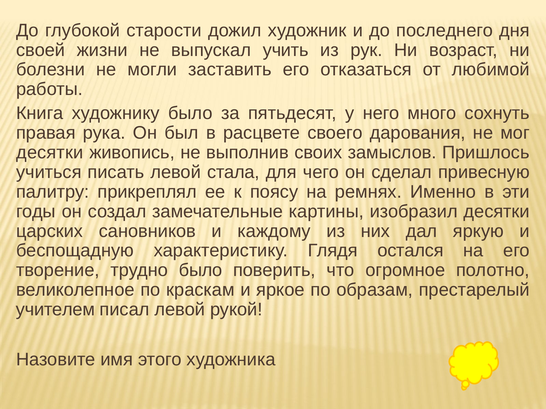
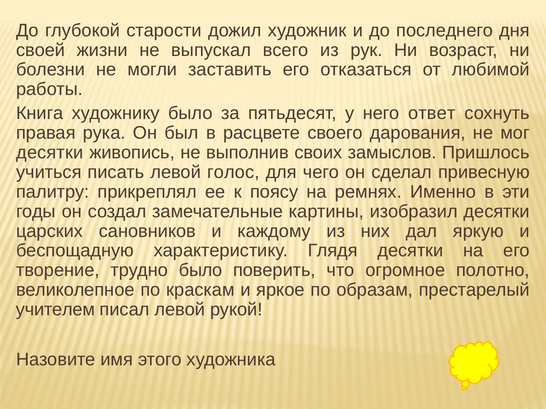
учить: учить -> всего
много: много -> ответ
стала: стала -> голос
Глядя остался: остался -> десятки
